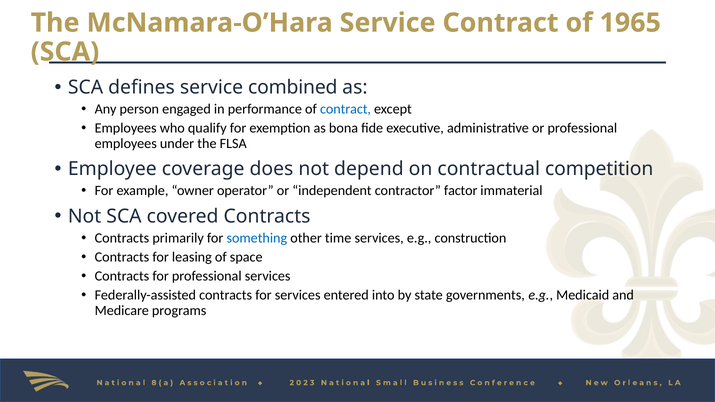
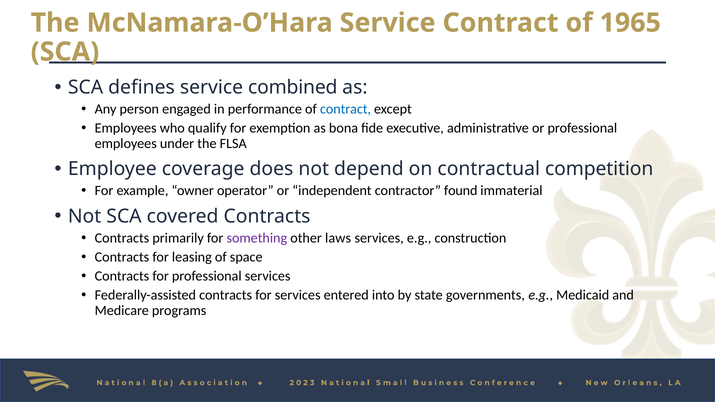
factor: factor -> found
something colour: blue -> purple
time: time -> laws
